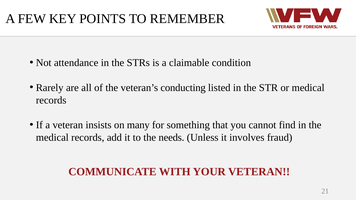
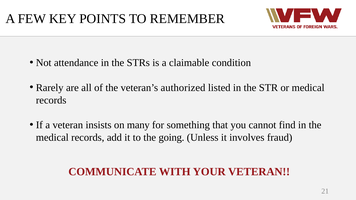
conducting: conducting -> authorized
needs: needs -> going
